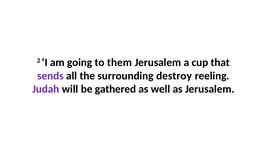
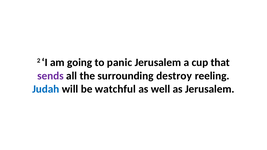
them: them -> panic
Judah colour: purple -> blue
gathered: gathered -> watchful
